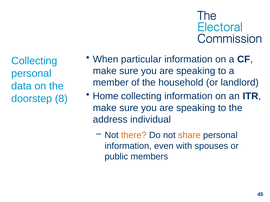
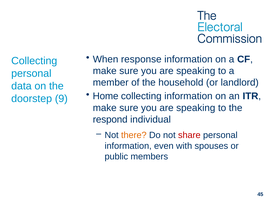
particular: particular -> response
8: 8 -> 9
address: address -> respond
share colour: orange -> red
